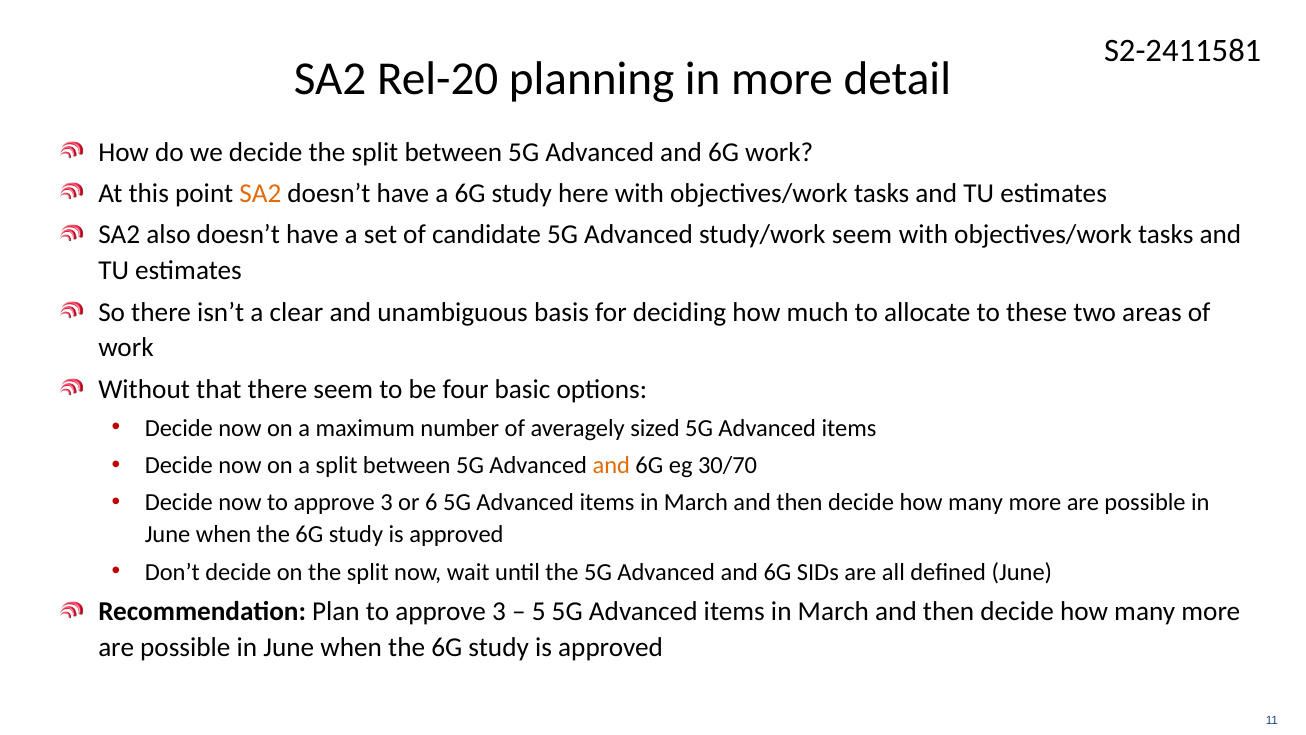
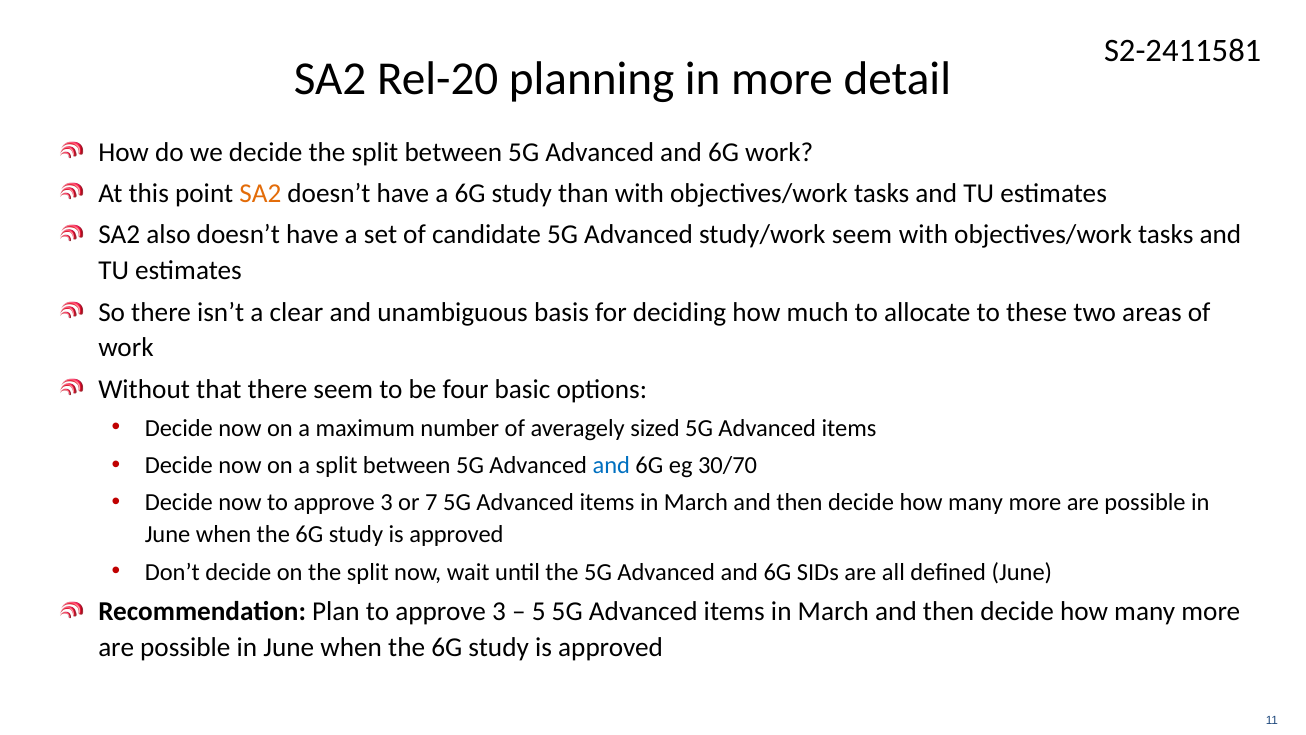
here: here -> than
and at (611, 465) colour: orange -> blue
6: 6 -> 7
